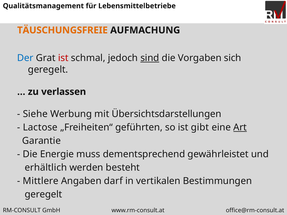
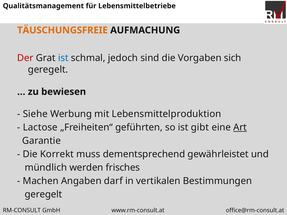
Der colour: blue -> red
ist at (63, 58) colour: red -> blue
sind underline: present -> none
verlassen: verlassen -> bewiesen
Übersichtsdarstellungen: Übersichtsdarstellungen -> Lebensmittelproduktion
Energie: Energie -> Korrekt
erhältlich: erhältlich -> mündlich
besteht: besteht -> frisches
Mittlere: Mittlere -> Machen
